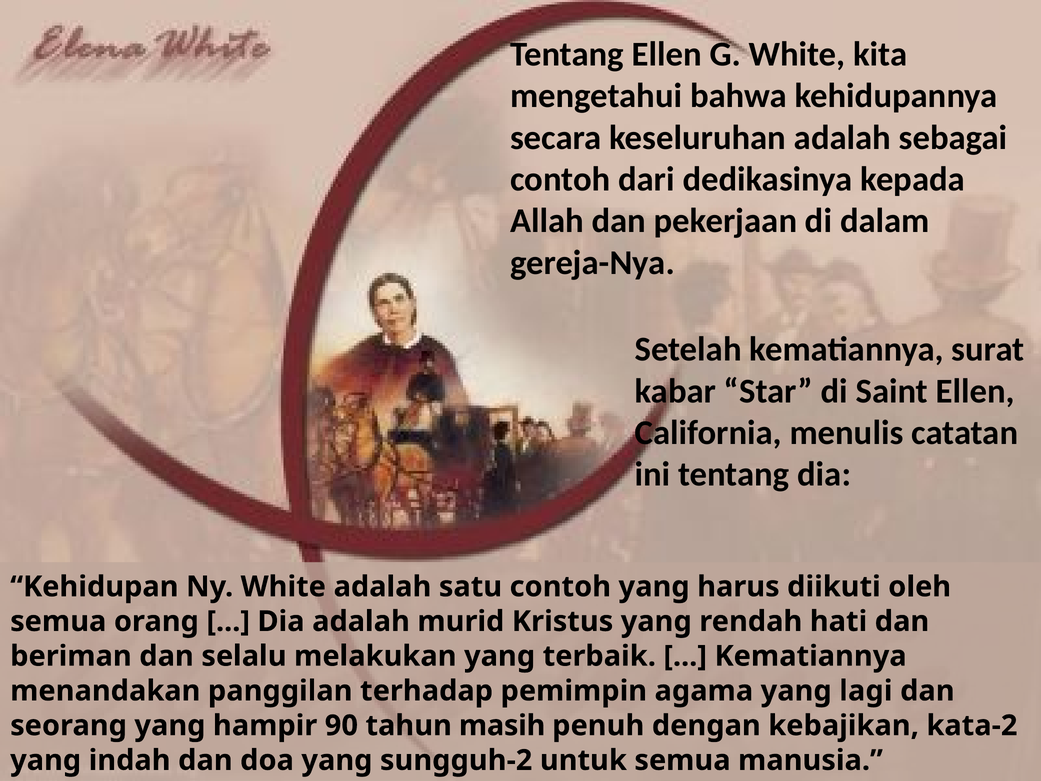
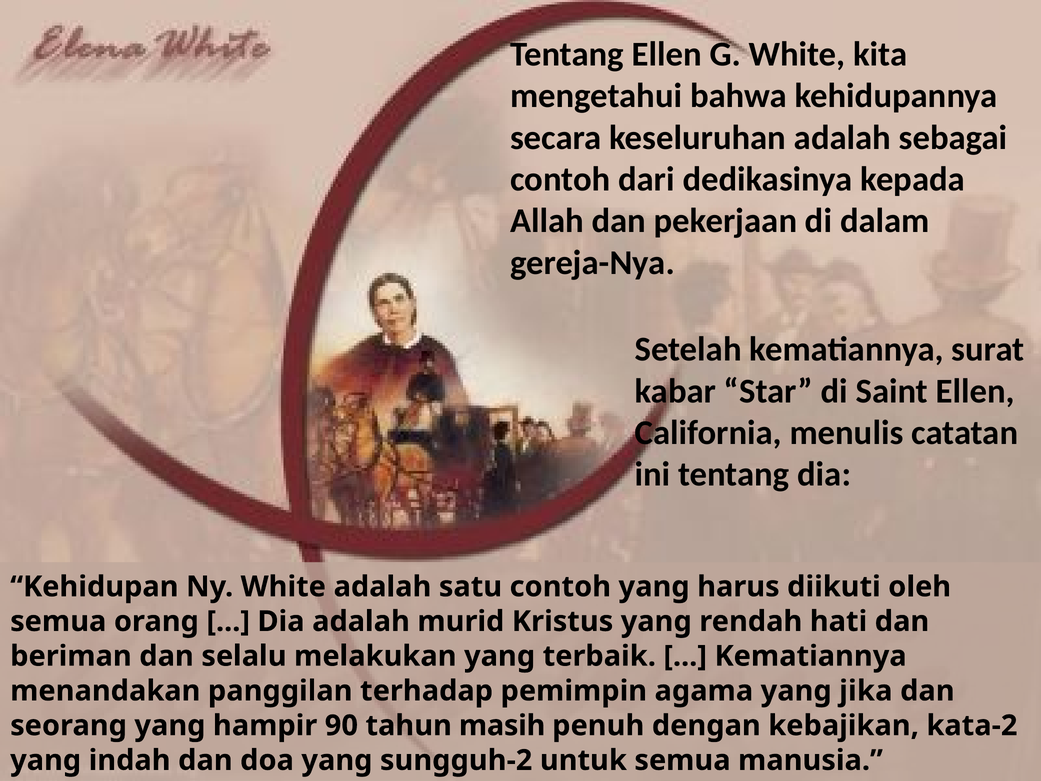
lagi: lagi -> jika
